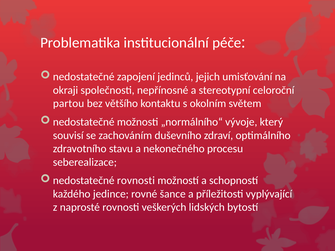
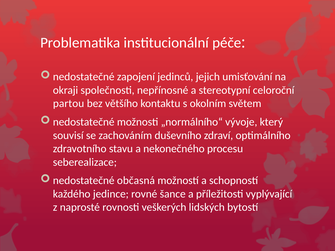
nedostatečné rovnosti: rovnosti -> občasná
